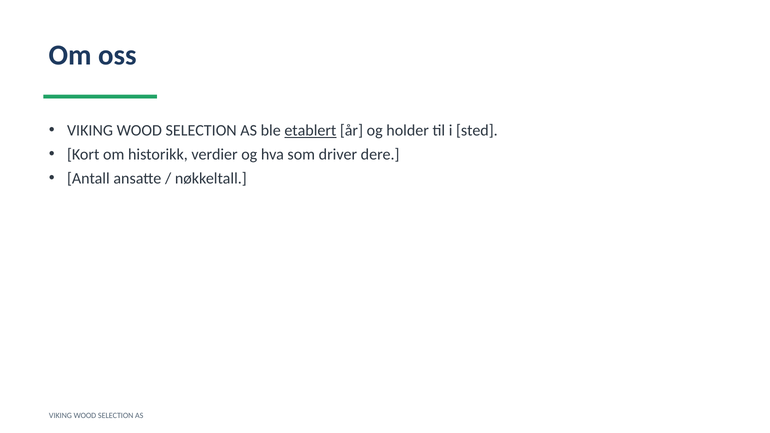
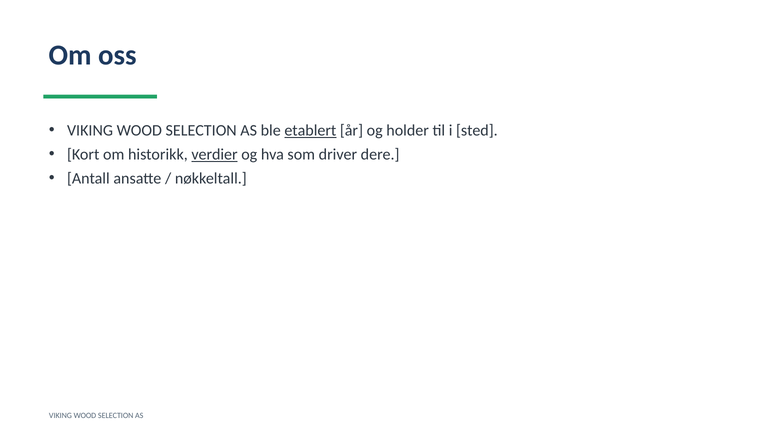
verdier underline: none -> present
